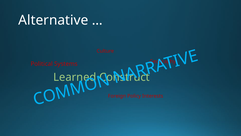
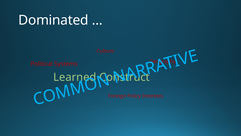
Alternative: Alternative -> Dominated
